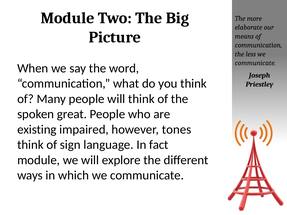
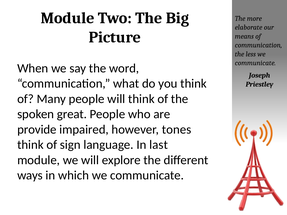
existing: existing -> provide
fact: fact -> last
